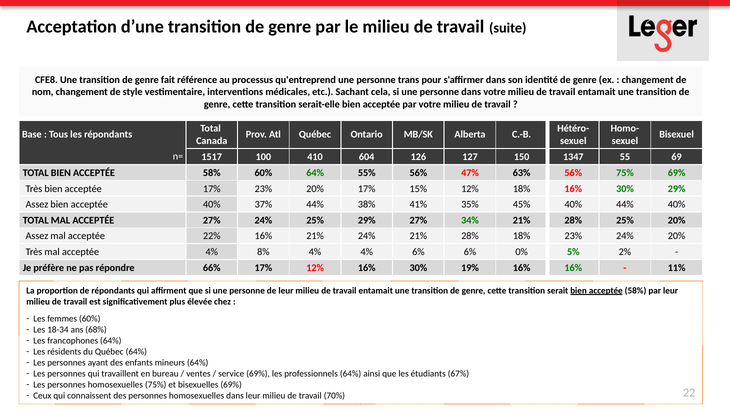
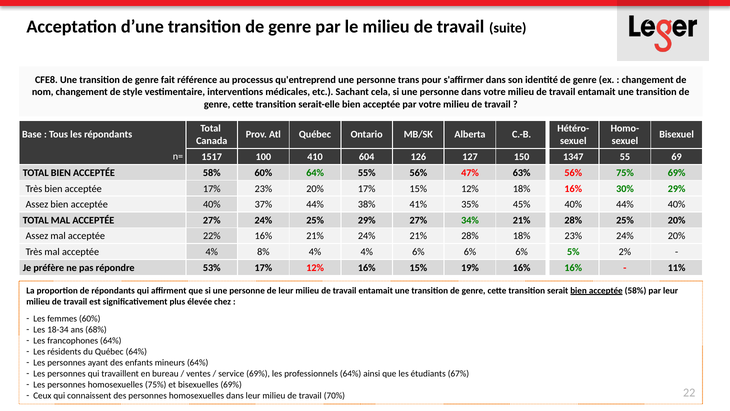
6% 6% 0%: 0% -> 6%
66%: 66% -> 53%
12% 16% 30%: 30% -> 15%
